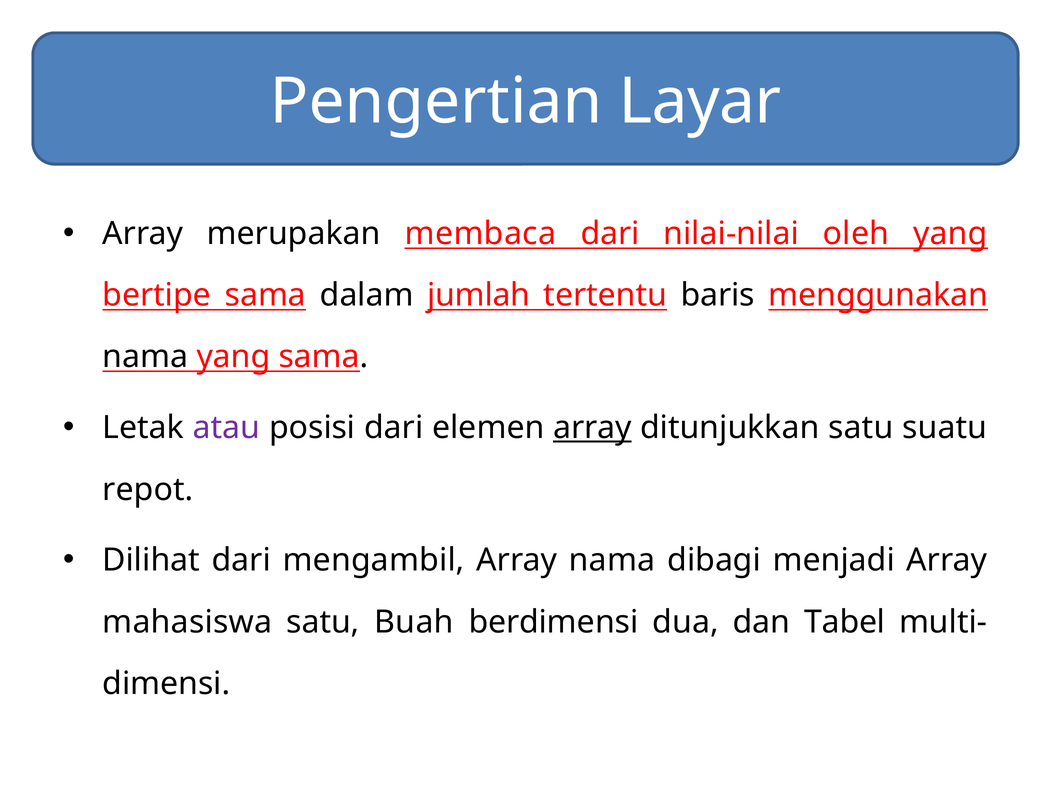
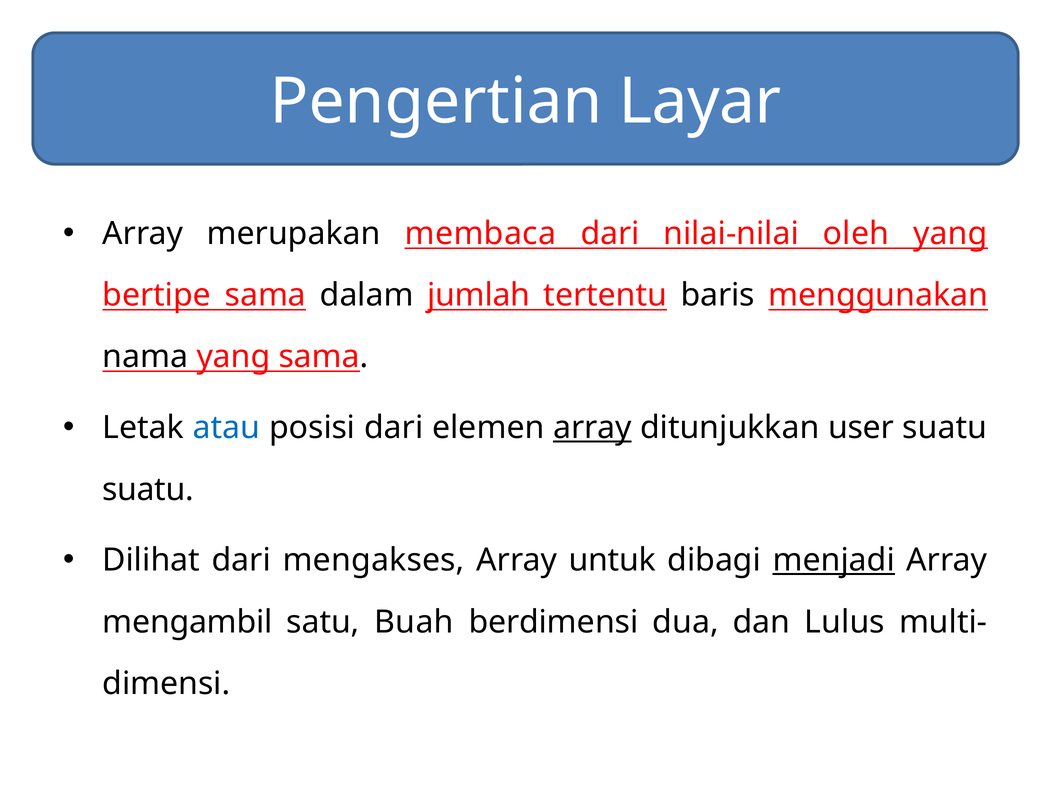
atau colour: purple -> blue
ditunjukkan satu: satu -> user
repot at (148, 490): repot -> suatu
mengambil: mengambil -> mengakses
Array nama: nama -> untuk
menjadi underline: none -> present
mahasiswa: mahasiswa -> mengambil
Tabel: Tabel -> Lulus
